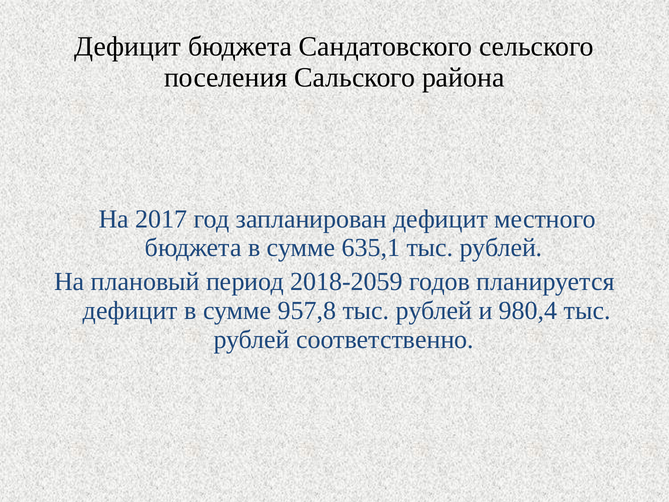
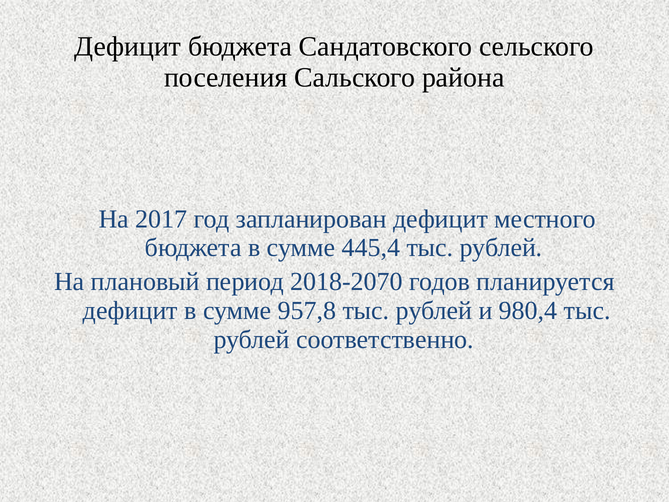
635,1: 635,1 -> 445,4
2018-2059: 2018-2059 -> 2018-2070
